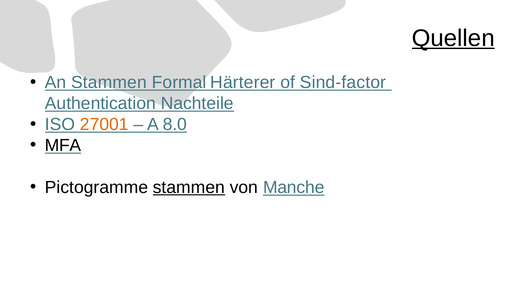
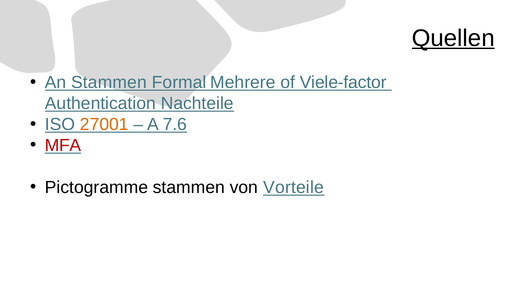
Härterer: Härterer -> Mehrere
Sind-factor: Sind-factor -> Viele-factor
8.0: 8.0 -> 7.6
MFA colour: black -> red
stammen at (189, 188) underline: present -> none
Manche: Manche -> Vorteile
